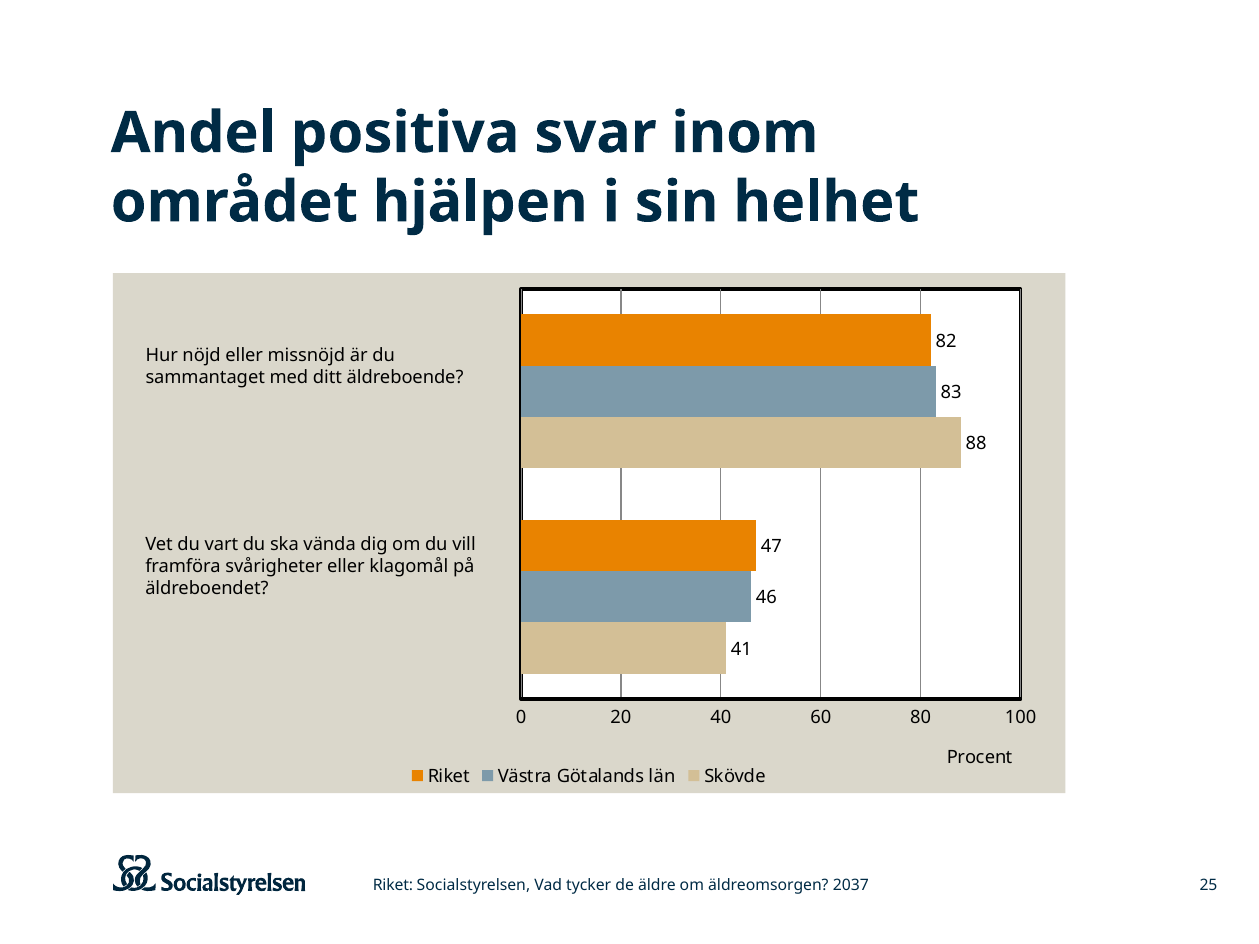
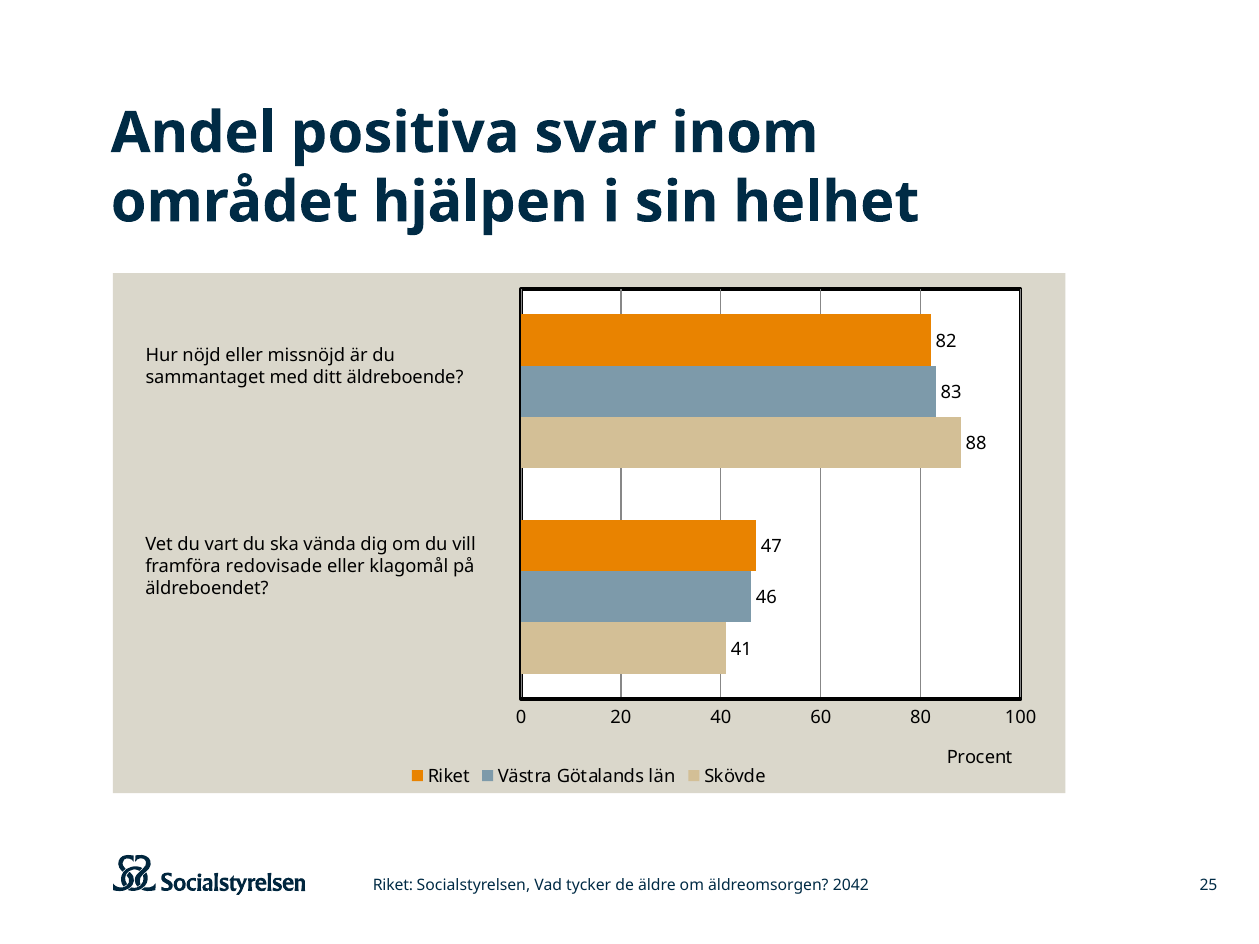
svårigheter: svårigheter -> redovisade
2037: 2037 -> 2042
